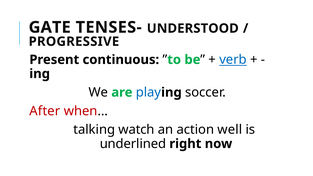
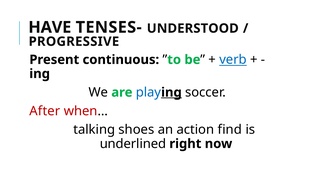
GATE: GATE -> HAVE
ing at (171, 92) underline: none -> present
watch: watch -> shoes
well: well -> find
